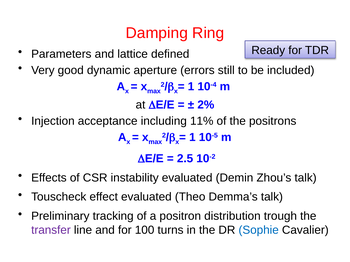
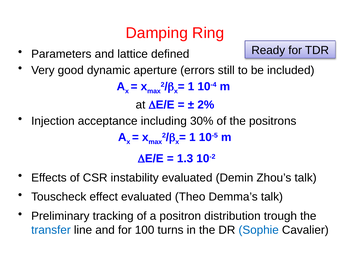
11%: 11% -> 30%
2.5: 2.5 -> 1.3
transfer colour: purple -> blue
